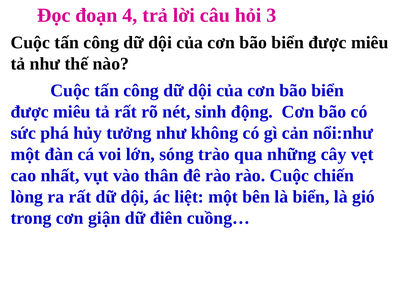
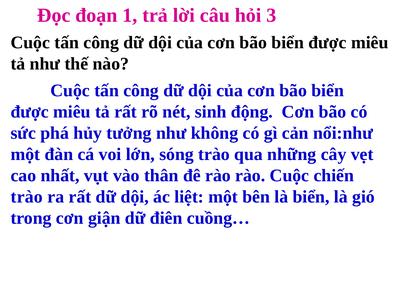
4: 4 -> 1
lòng at (27, 197): lòng -> trào
